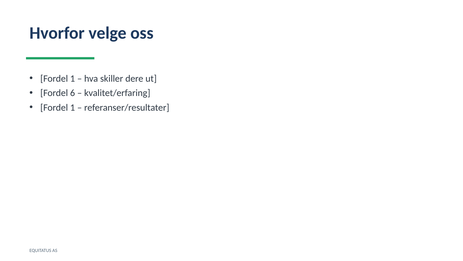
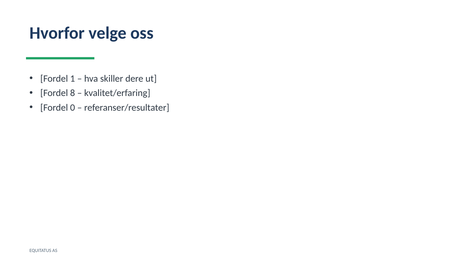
6: 6 -> 8
1 at (73, 107): 1 -> 0
